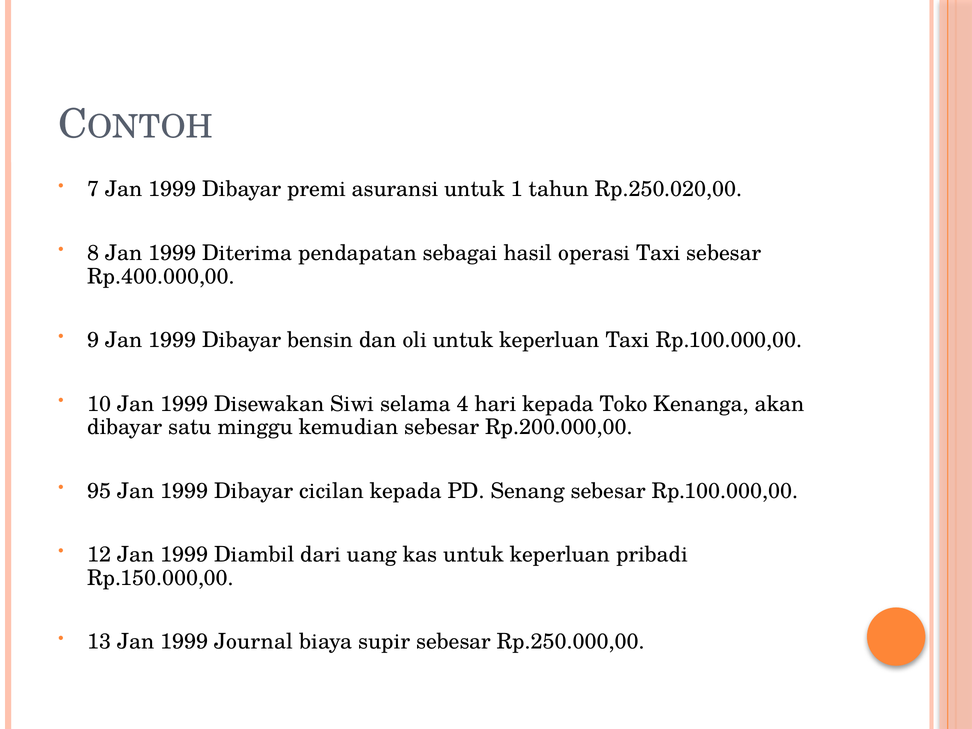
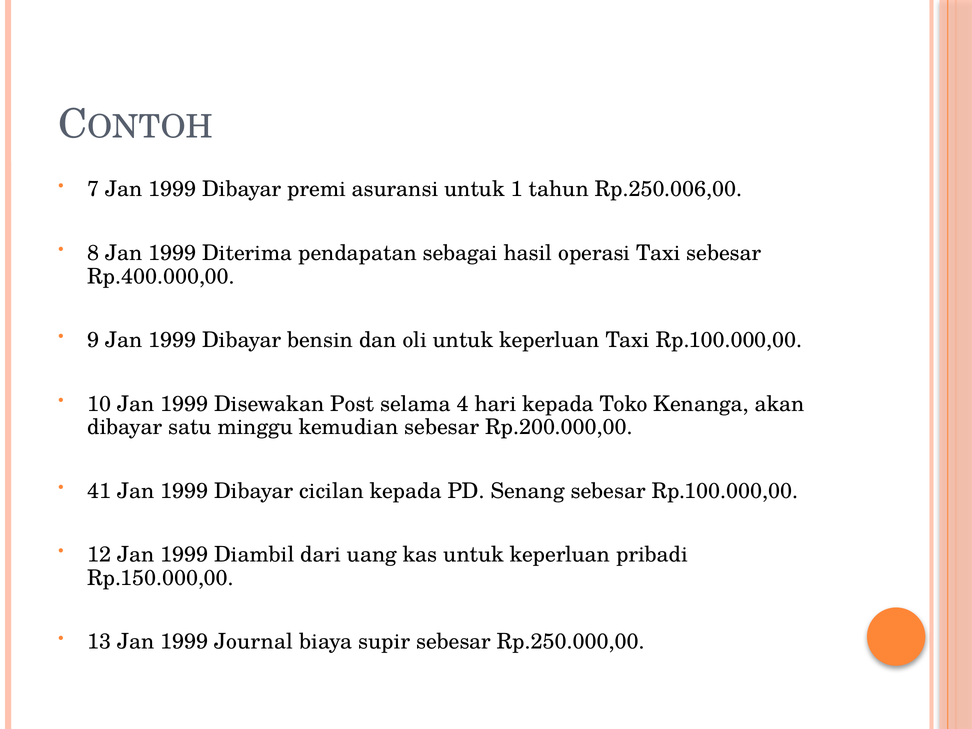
Rp.250.020,00: Rp.250.020,00 -> Rp.250.006,00
Siwi: Siwi -> Post
95: 95 -> 41
